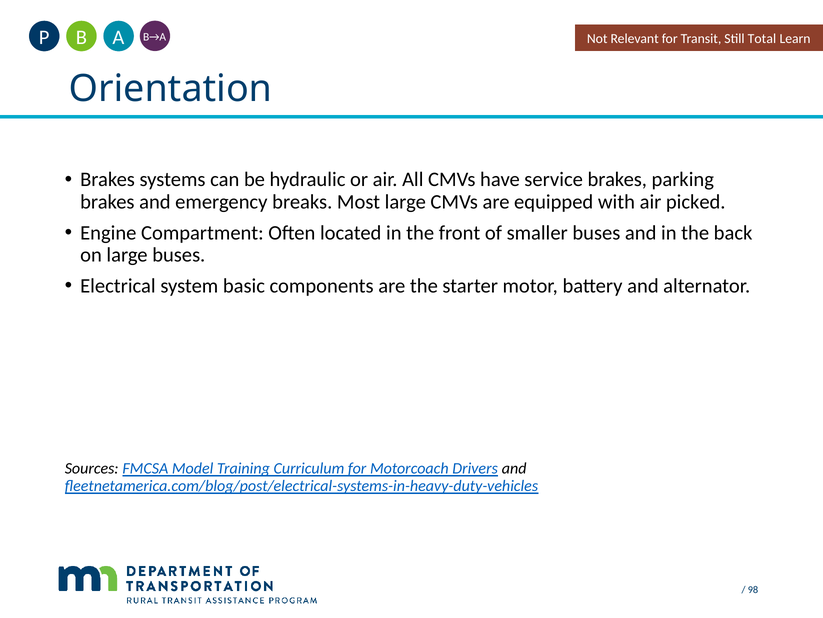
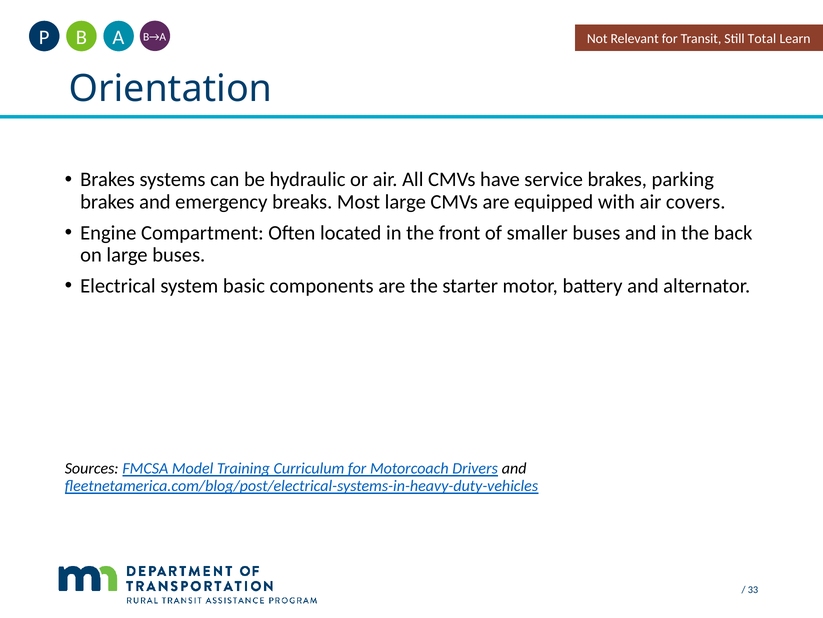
picked: picked -> covers
98: 98 -> 33
